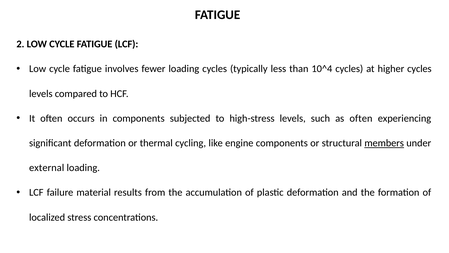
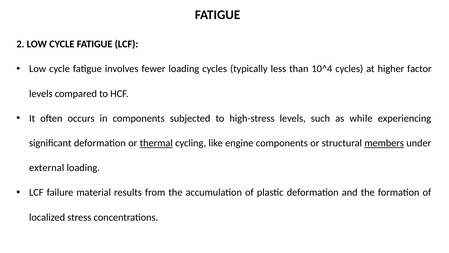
higher cycles: cycles -> factor
as often: often -> while
thermal underline: none -> present
